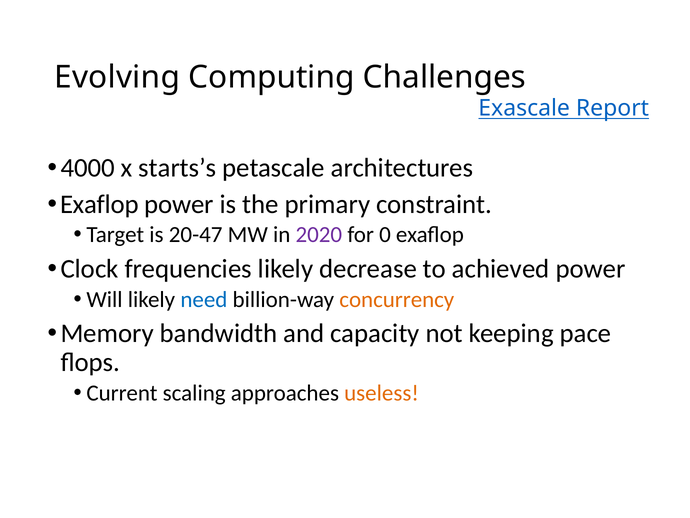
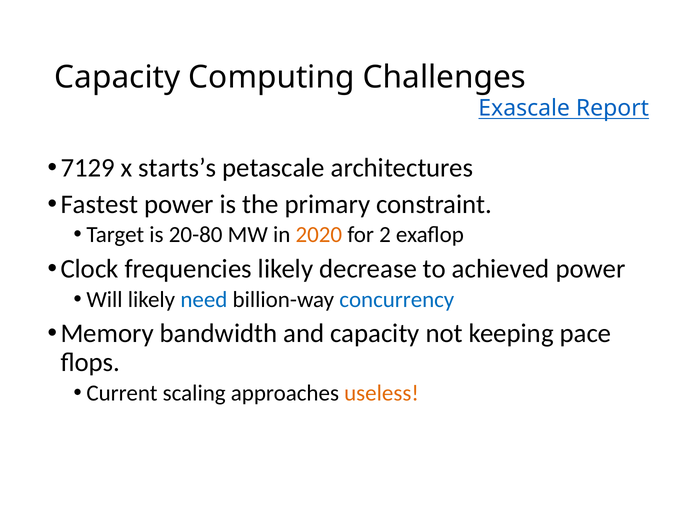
Evolving at (117, 77): Evolving -> Capacity
4000: 4000 -> 7129
Exaflop at (99, 204): Exaflop -> Fastest
20-47: 20-47 -> 20-80
2020 colour: purple -> orange
0: 0 -> 2
concurrency colour: orange -> blue
